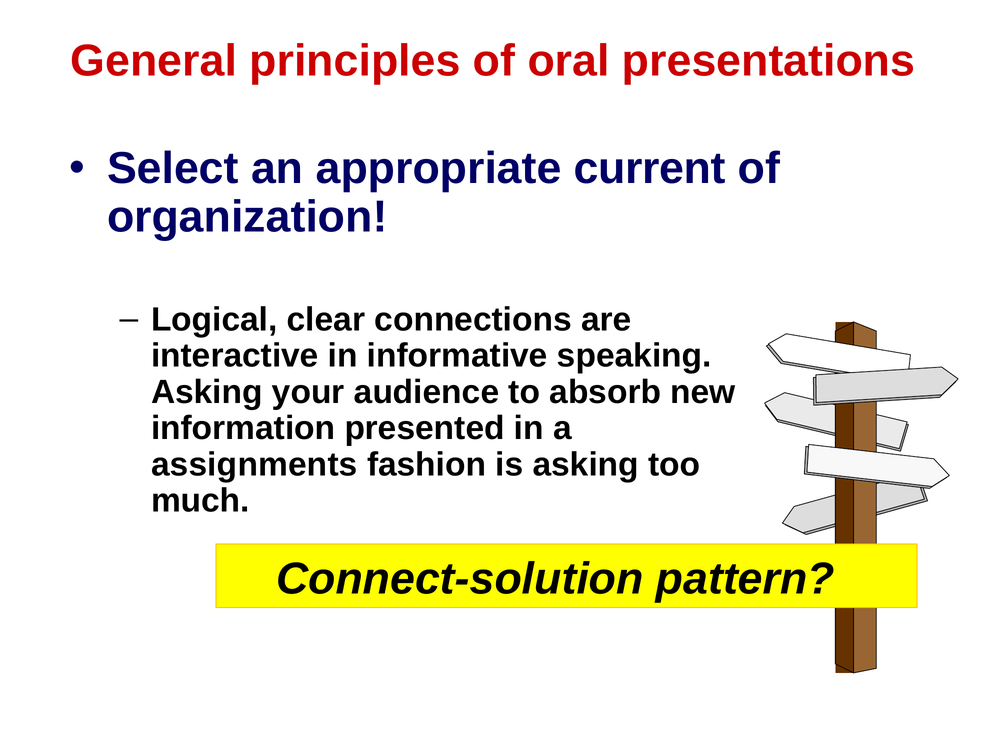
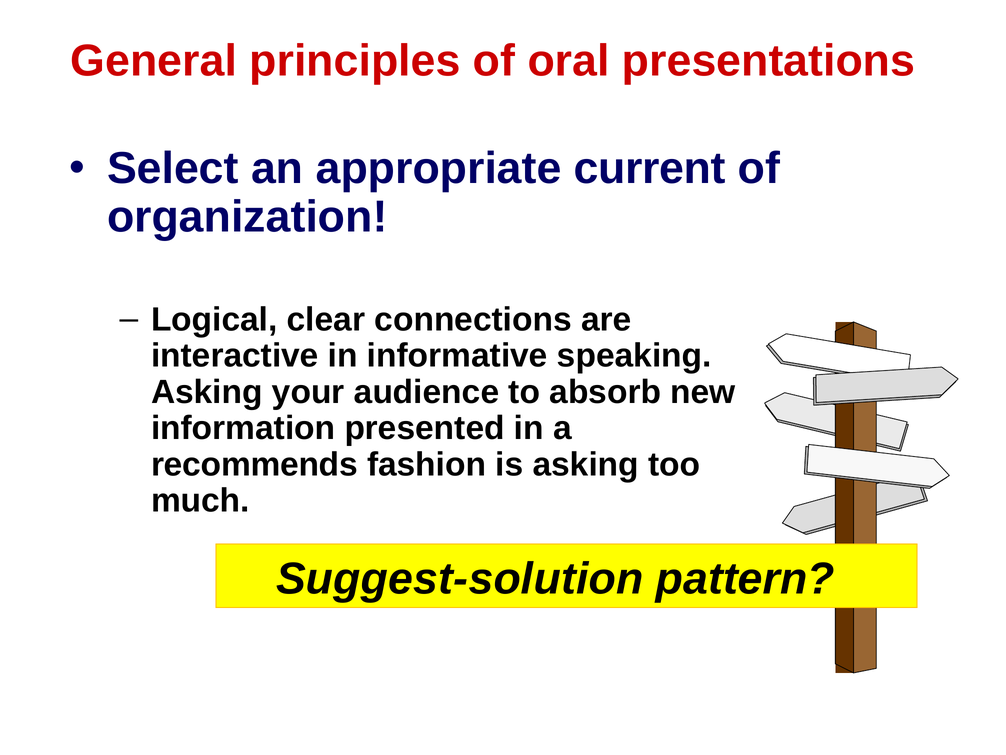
assignments: assignments -> recommends
Connect-solution: Connect-solution -> Suggest-solution
